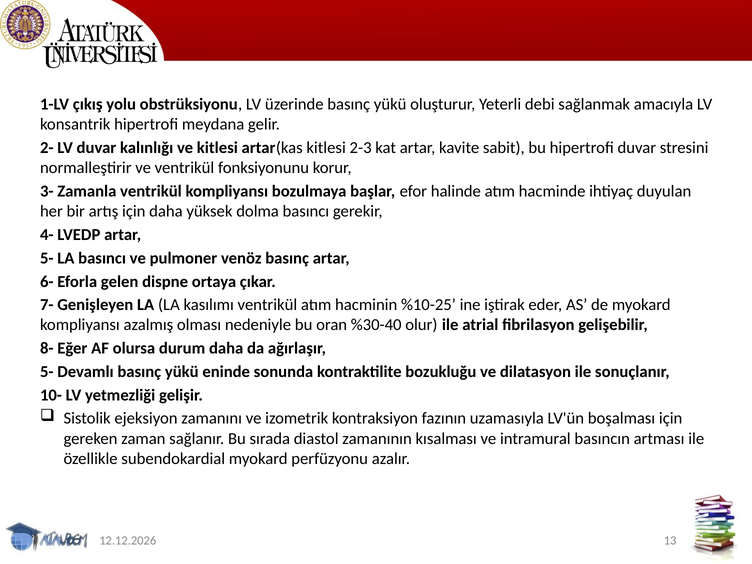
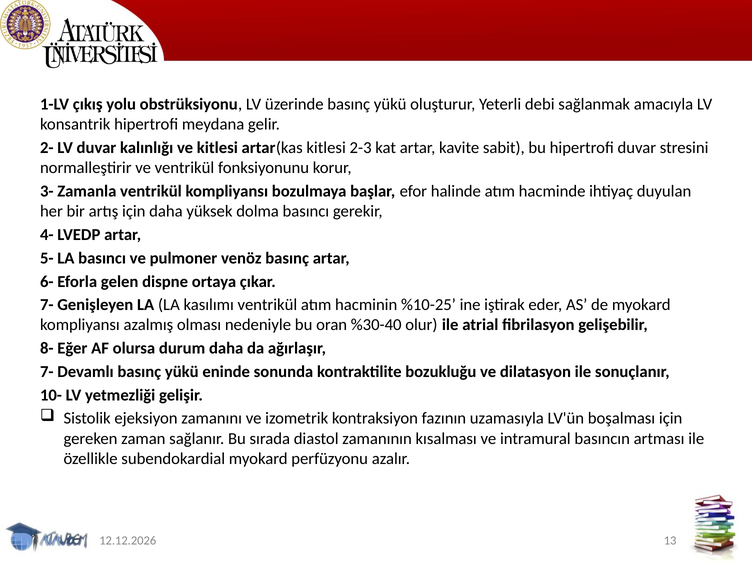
5- at (47, 372): 5- -> 7-
